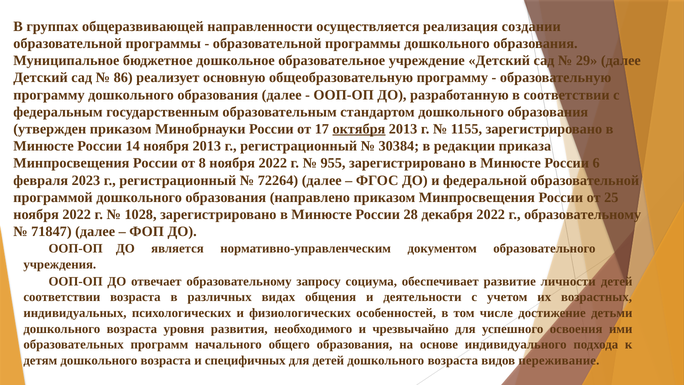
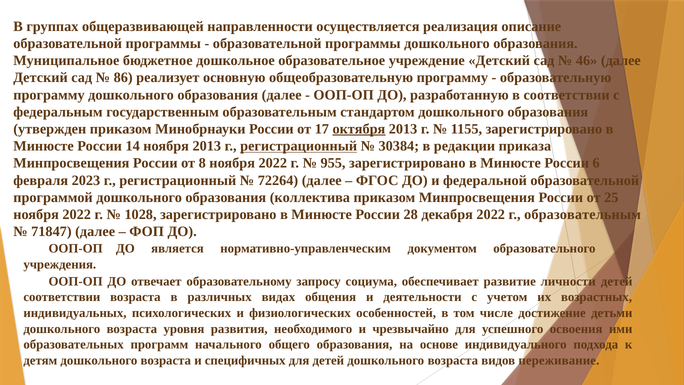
создании: создании -> описание
29: 29 -> 46
регистрационный at (299, 146) underline: none -> present
направлено: направлено -> коллектива
г образовательному: образовательному -> образовательным
